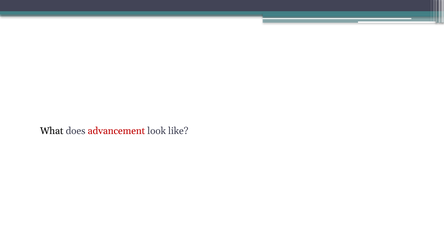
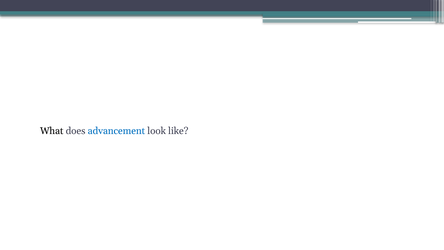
advancement colour: red -> blue
